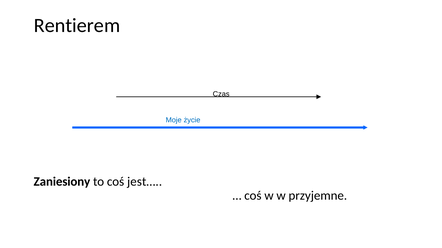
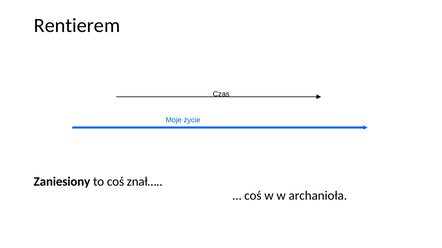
jest…: jest… -> znał…
przyjemne: przyjemne -> archanioła
